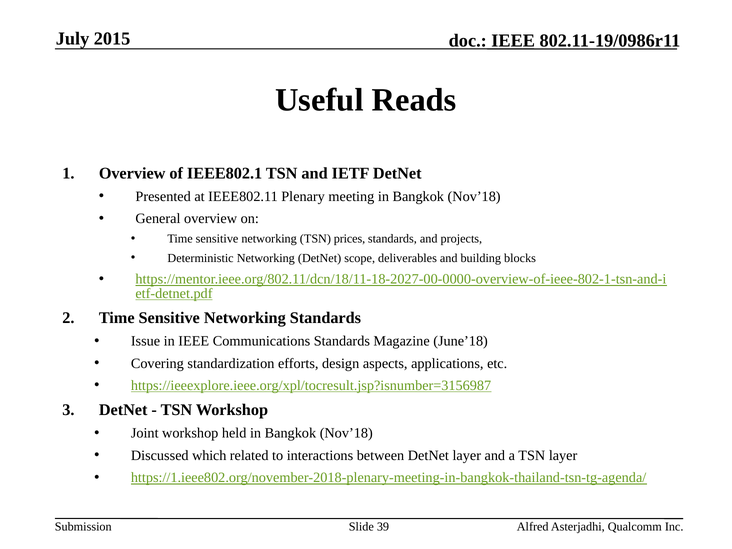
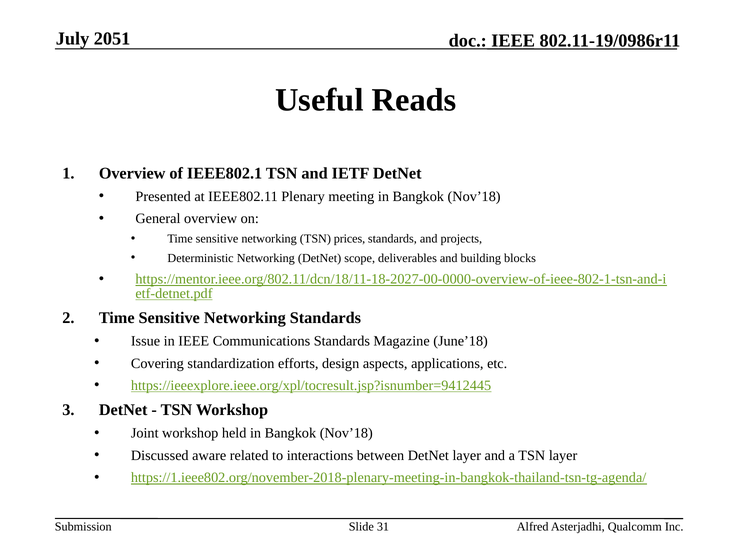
2015: 2015 -> 2051
https://ieeexplore.ieee.org/xpl/tocresult.jsp?isnumber=3156987: https://ieeexplore.ieee.org/xpl/tocresult.jsp?isnumber=3156987 -> https://ieeexplore.ieee.org/xpl/tocresult.jsp?isnumber=9412445
which: which -> aware
39: 39 -> 31
